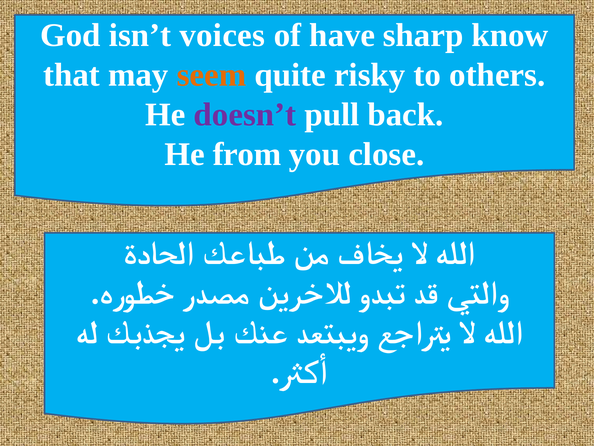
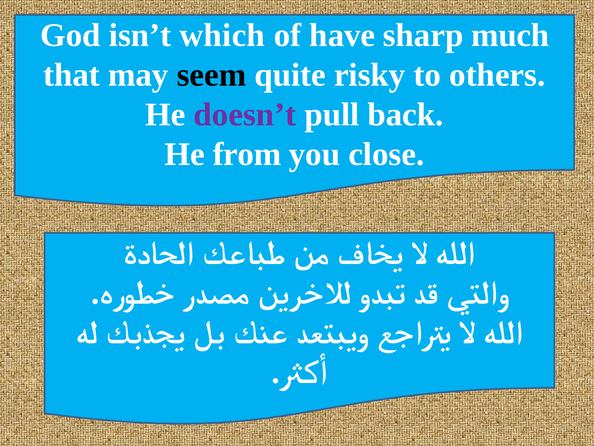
voices: voices -> which
know: know -> much
seem colour: orange -> black
